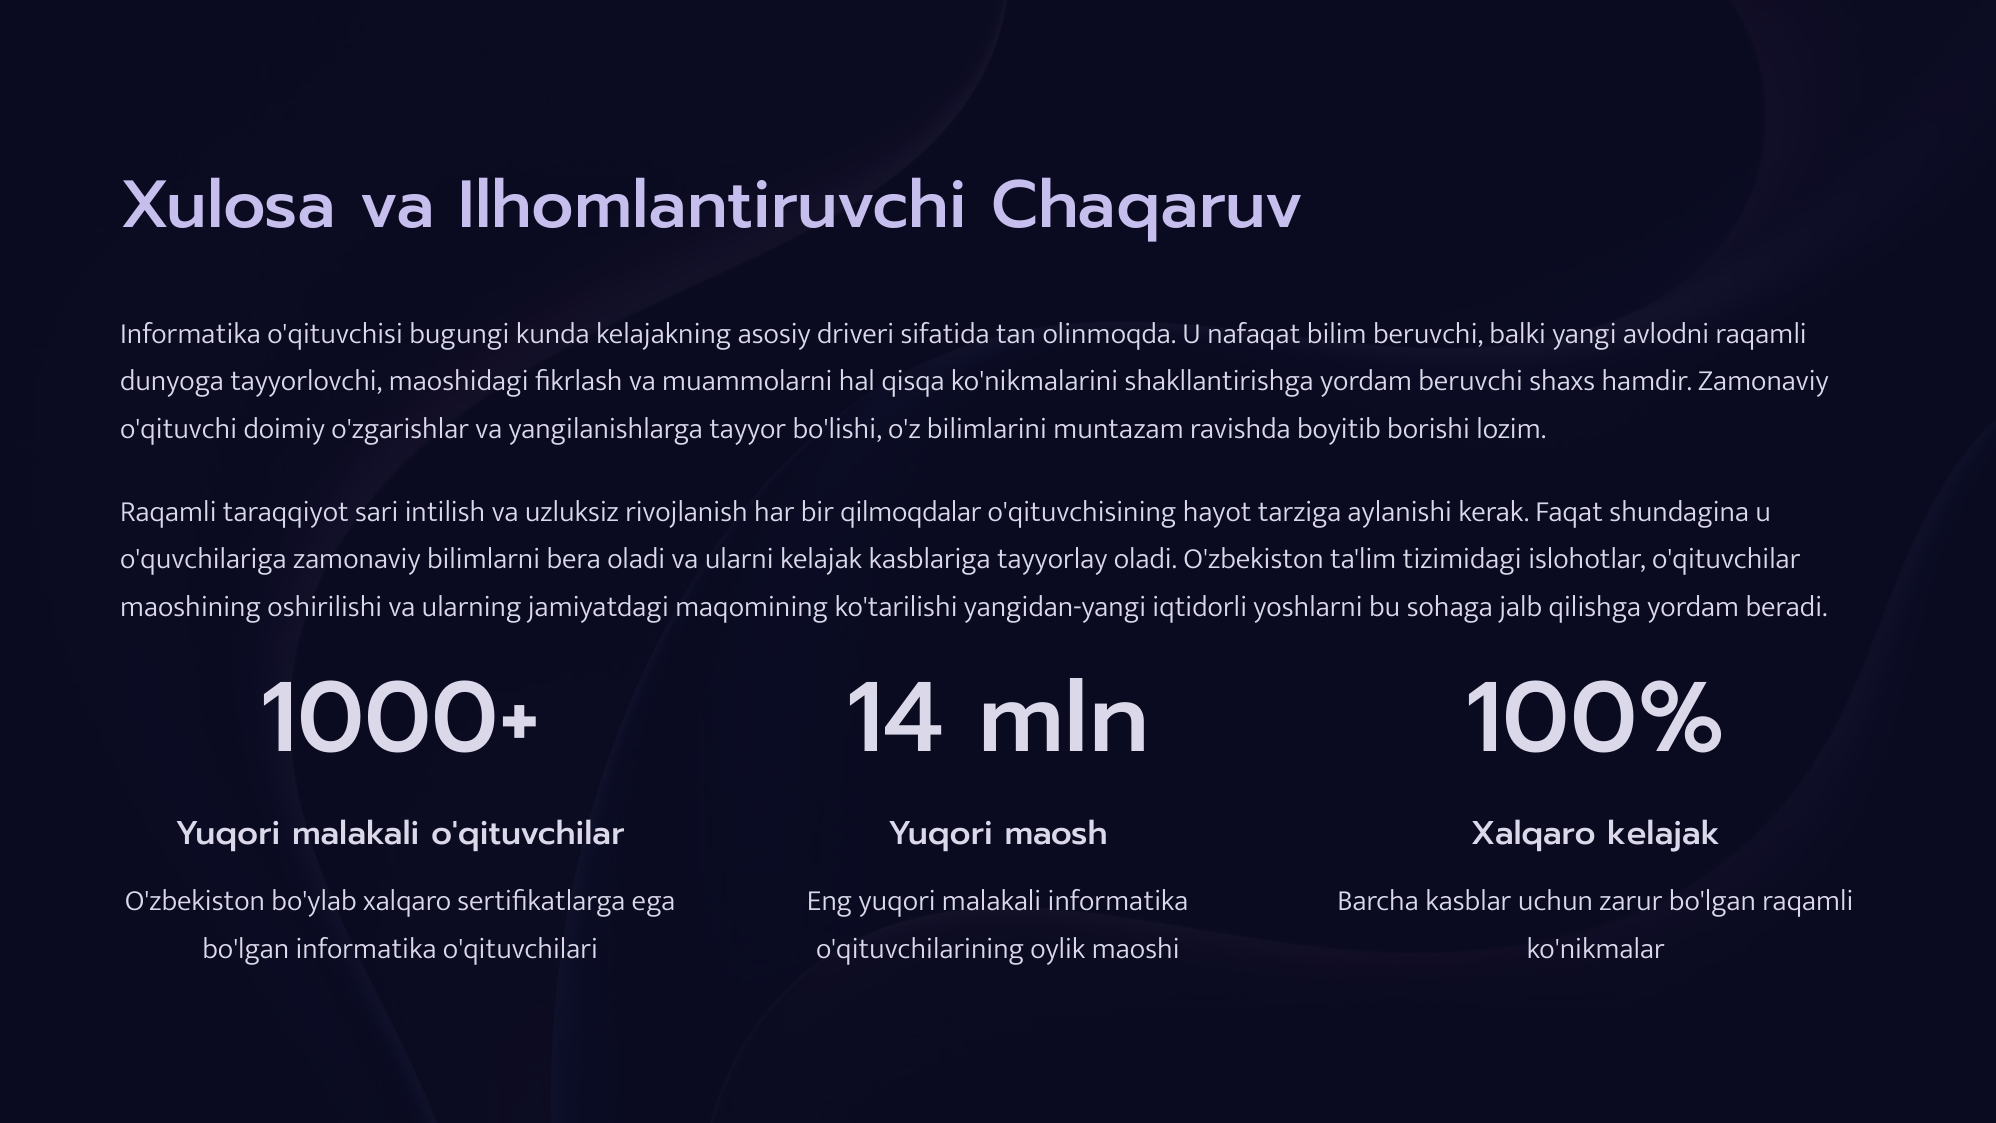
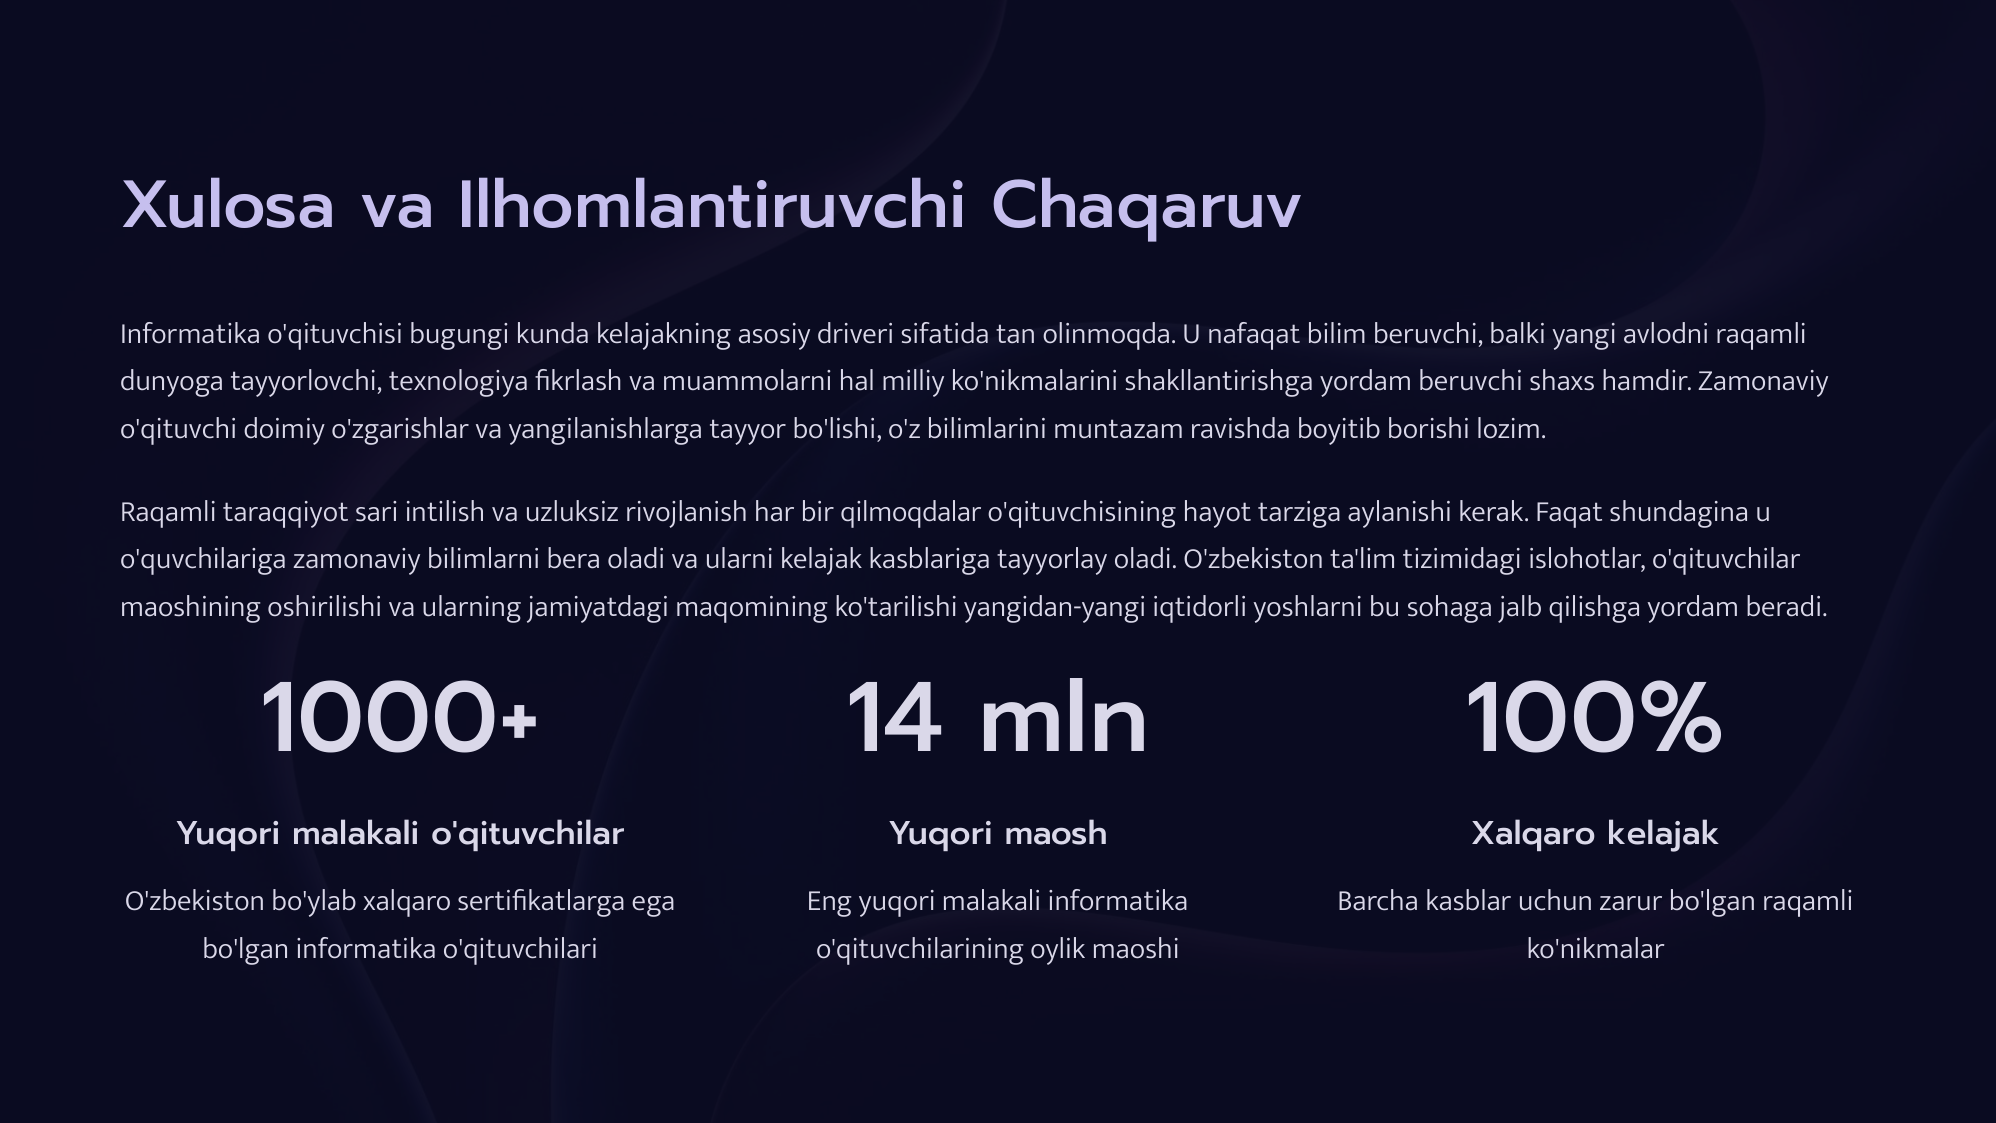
maoshidagi: maoshidagi -> texnologiya
qisqa: qisqa -> milliy
